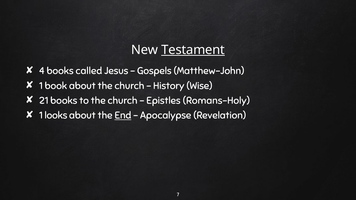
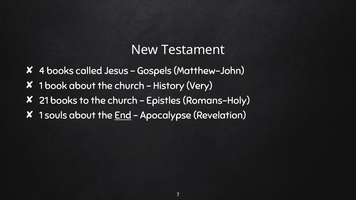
Testament underline: present -> none
Wise: Wise -> Very
looks: looks -> souls
